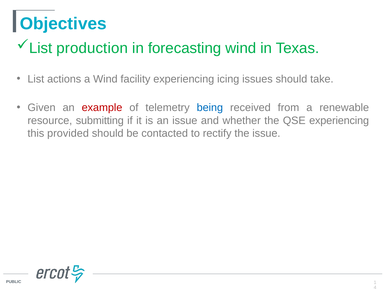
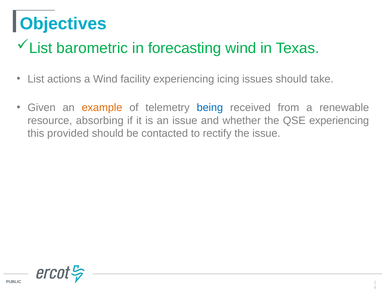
production: production -> barometric
example colour: red -> orange
submitting: submitting -> absorbing
